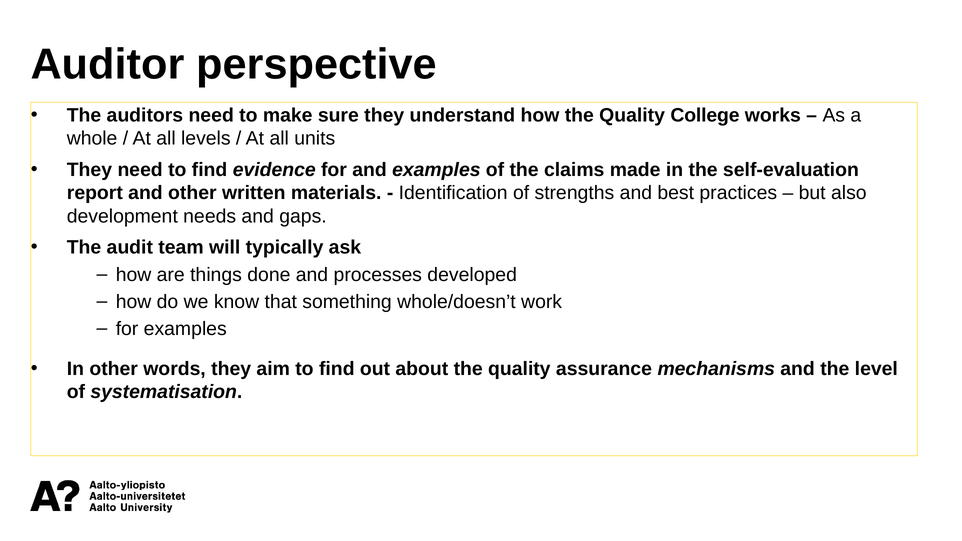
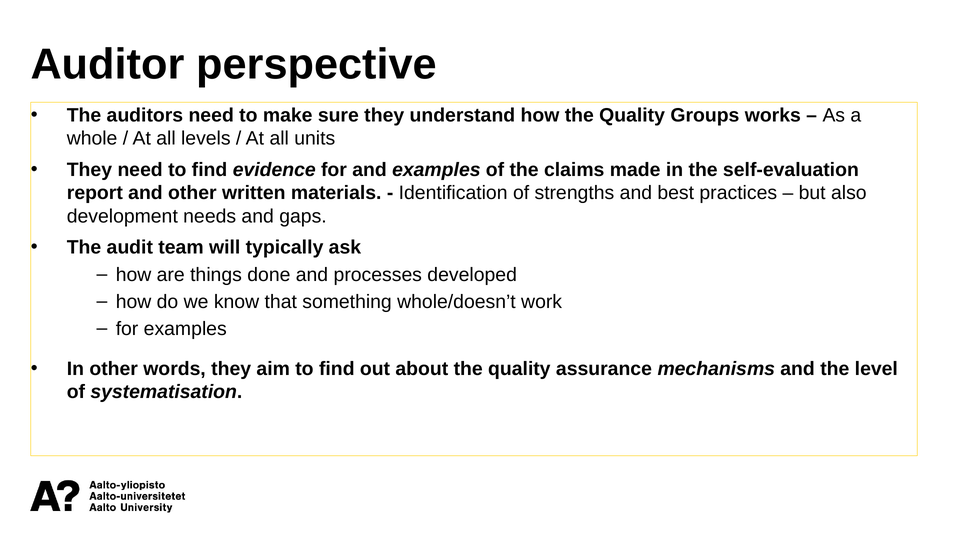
College: College -> Groups
